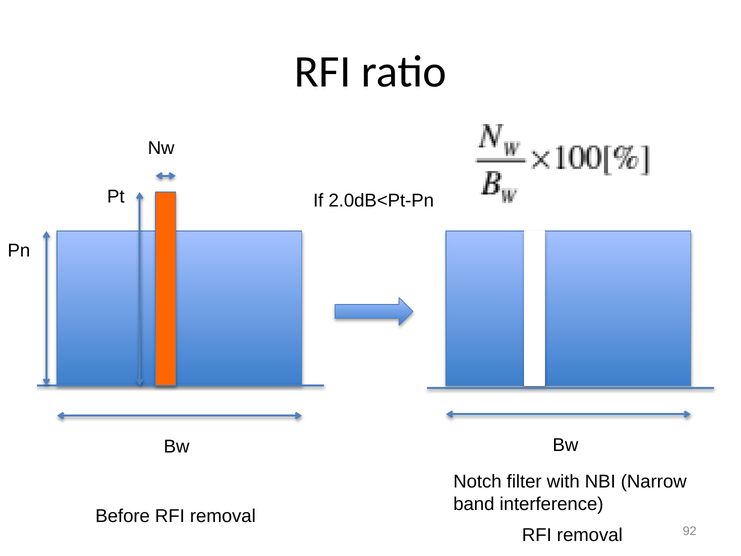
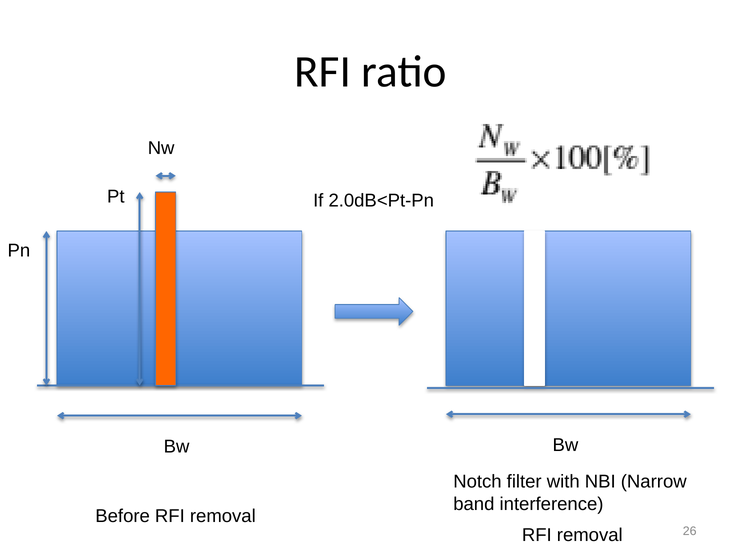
92: 92 -> 26
